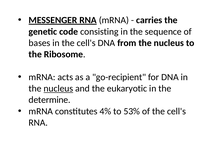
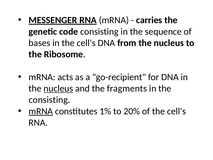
eukaryotic: eukaryotic -> fragments
determine at (50, 100): determine -> consisting
mRNA at (41, 111) underline: none -> present
4%: 4% -> 1%
53%: 53% -> 20%
